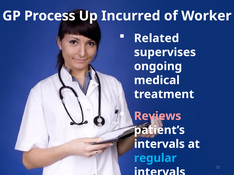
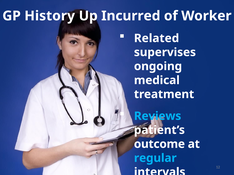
Process: Process -> History
Reviews colour: pink -> light blue
intervals at (159, 144): intervals -> outcome
